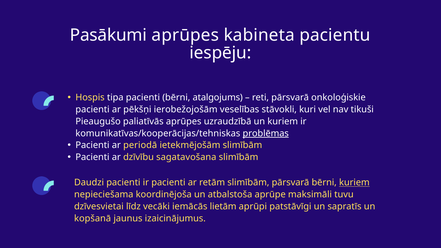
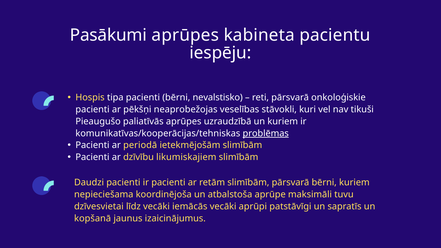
atalgojums: atalgojums -> nevalstisko
ierobežojošām: ierobežojošām -> neaprobežojas
sagatavošana: sagatavošana -> likumiskajiem
kuriem at (354, 183) underline: present -> none
iemācās lietām: lietām -> vecāki
